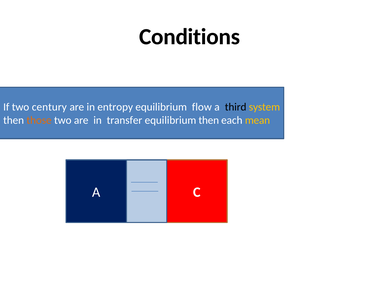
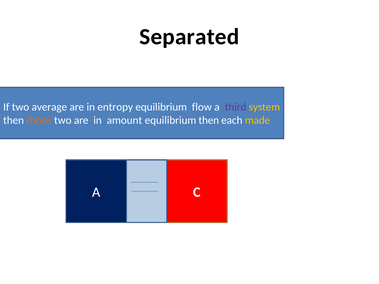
Conditions: Conditions -> Separated
century: century -> average
third colour: black -> purple
transfer: transfer -> amount
mean: mean -> made
